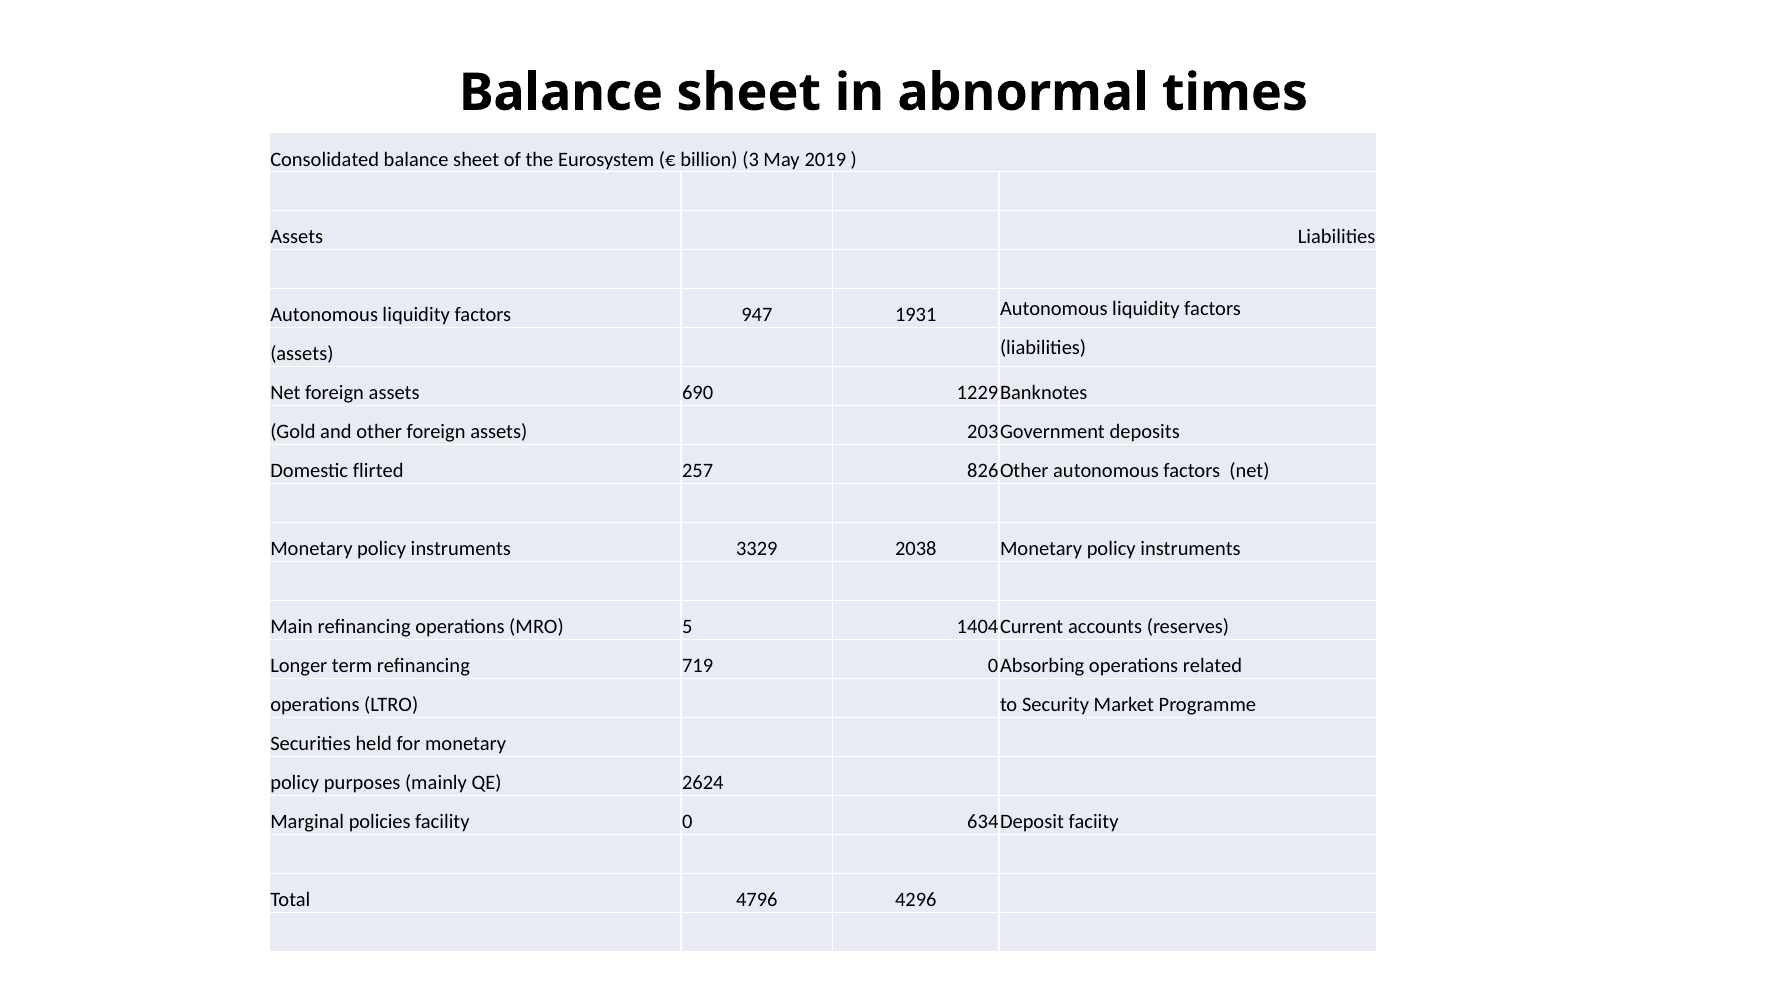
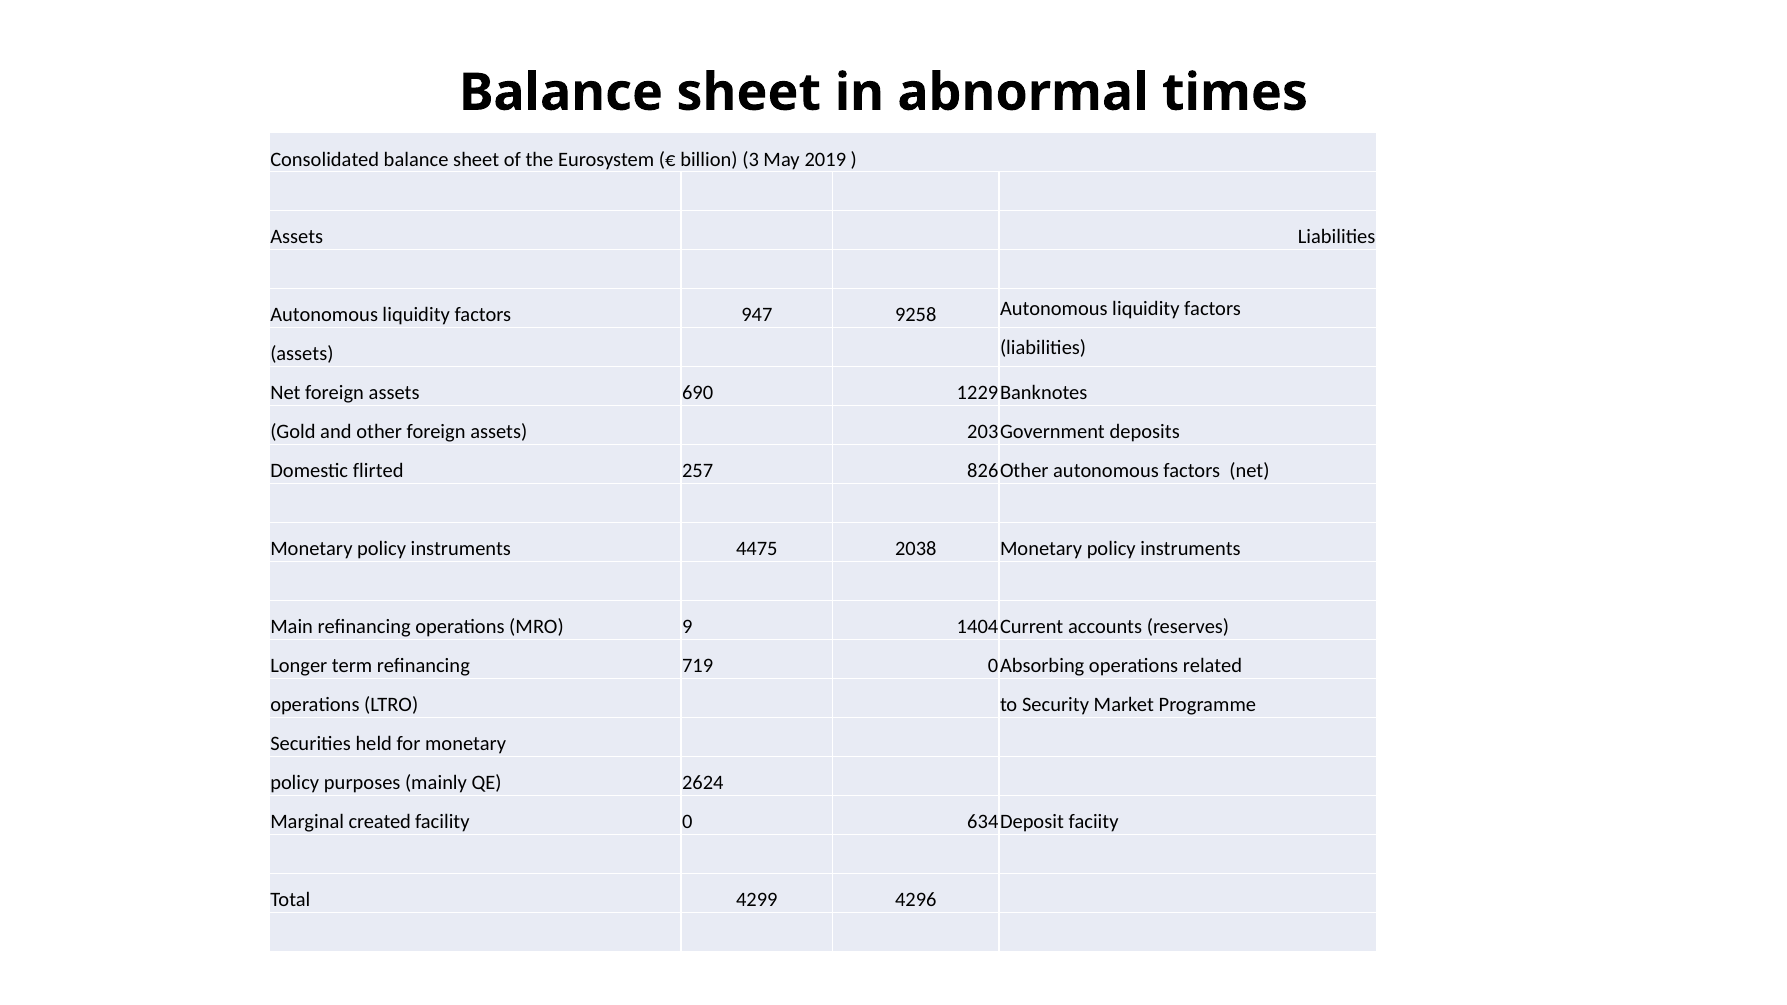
1931: 1931 -> 9258
3329: 3329 -> 4475
5: 5 -> 9
policies: policies -> created
4796: 4796 -> 4299
